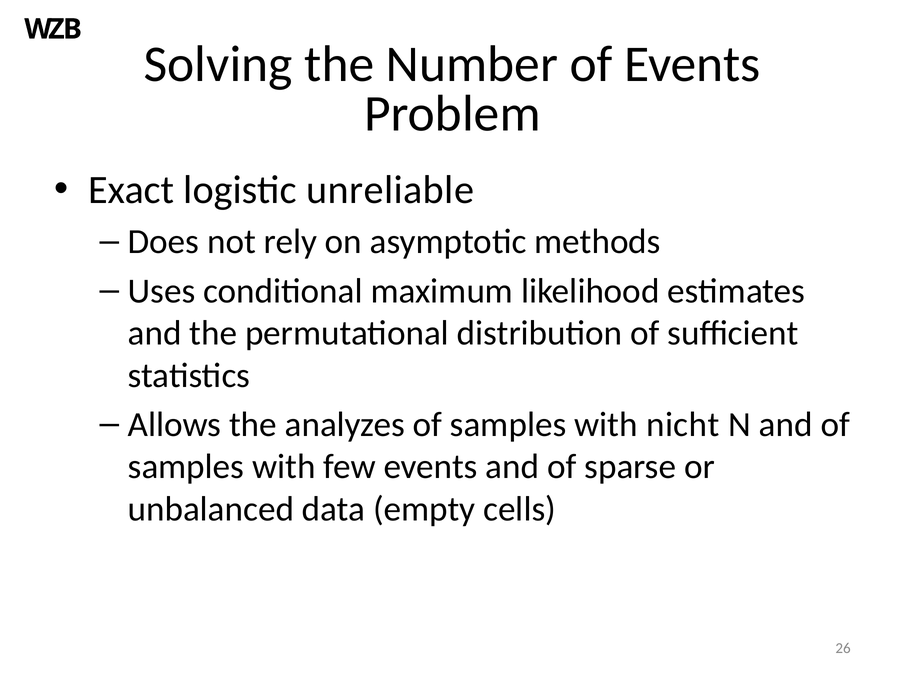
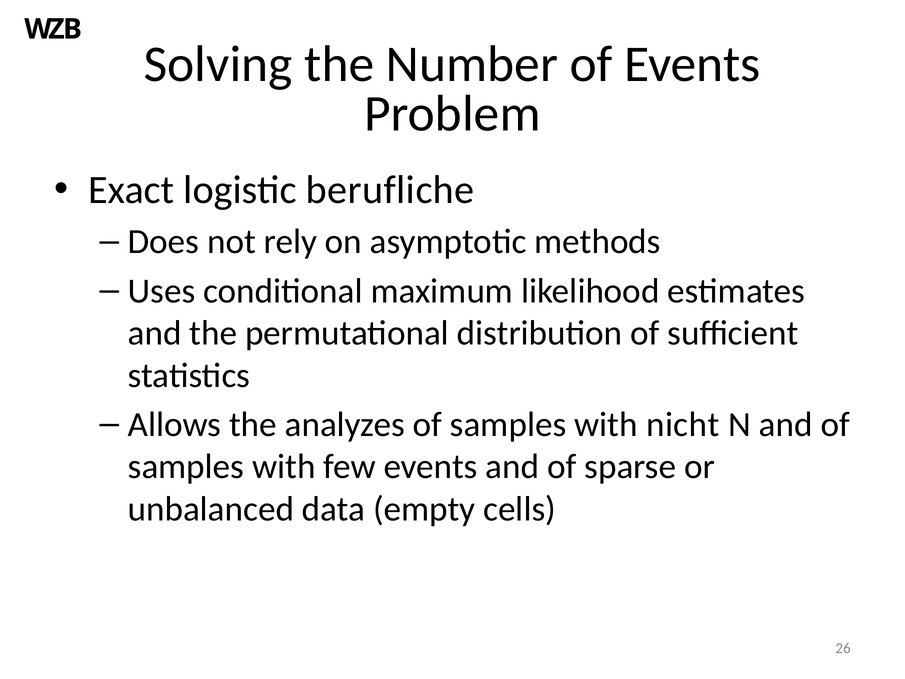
unreliable: unreliable -> berufliche
